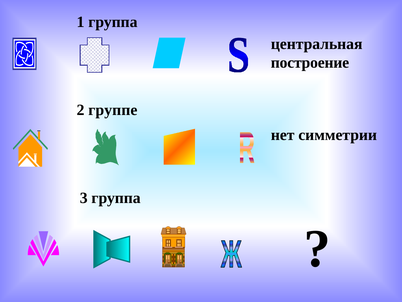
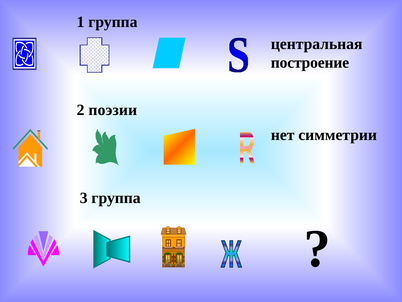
группе: группе -> поэзии
